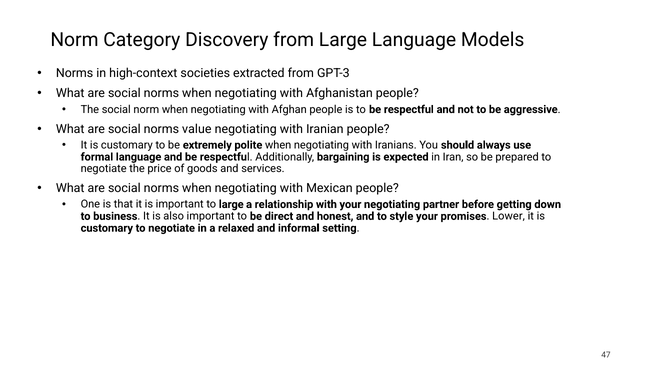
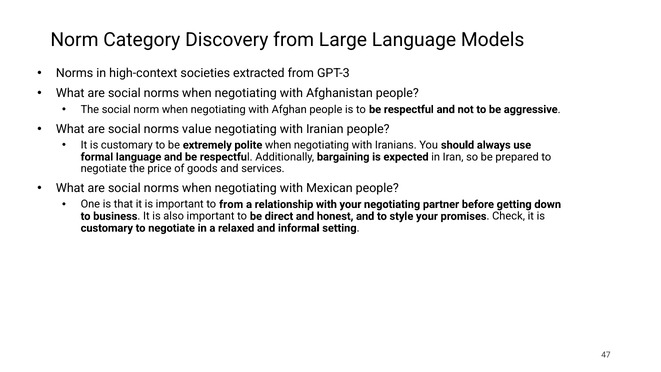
to large: large -> from
Lower: Lower -> Check
